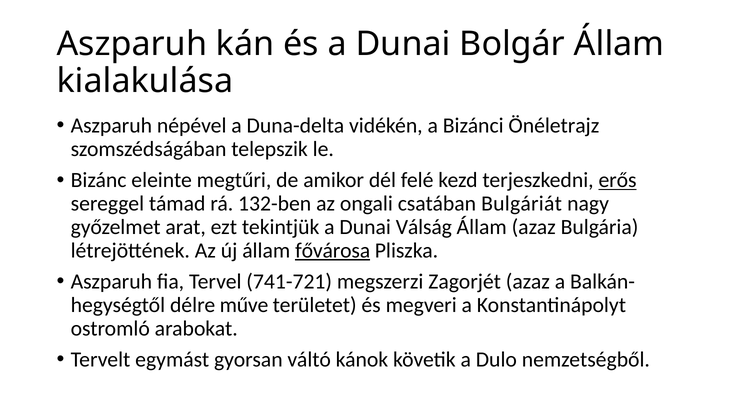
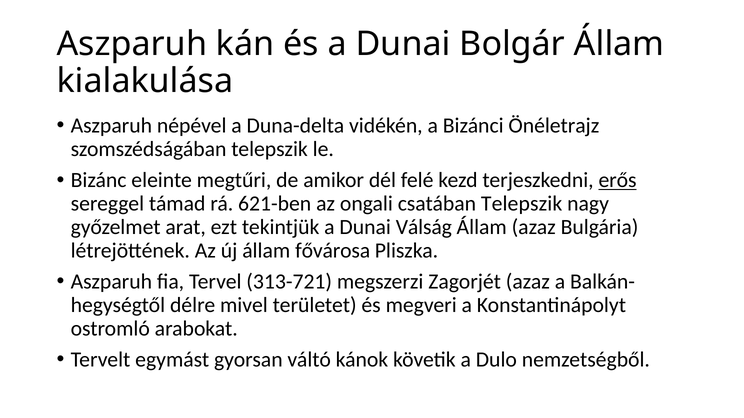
132-ben: 132-ben -> 621-ben
csatában Bulgáriát: Bulgáriát -> Telepszik
fővárosa underline: present -> none
741-721: 741-721 -> 313-721
műve: műve -> mivel
